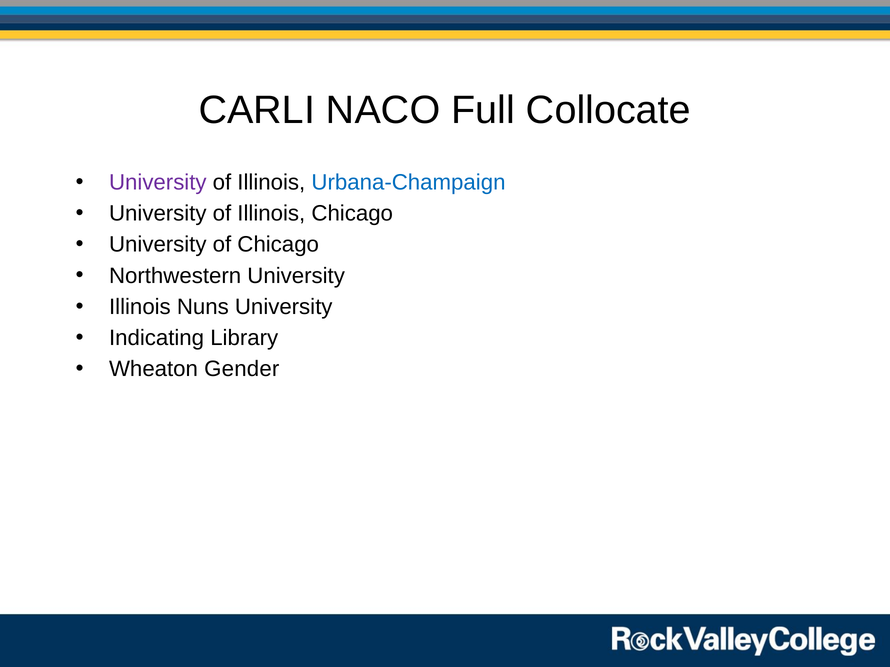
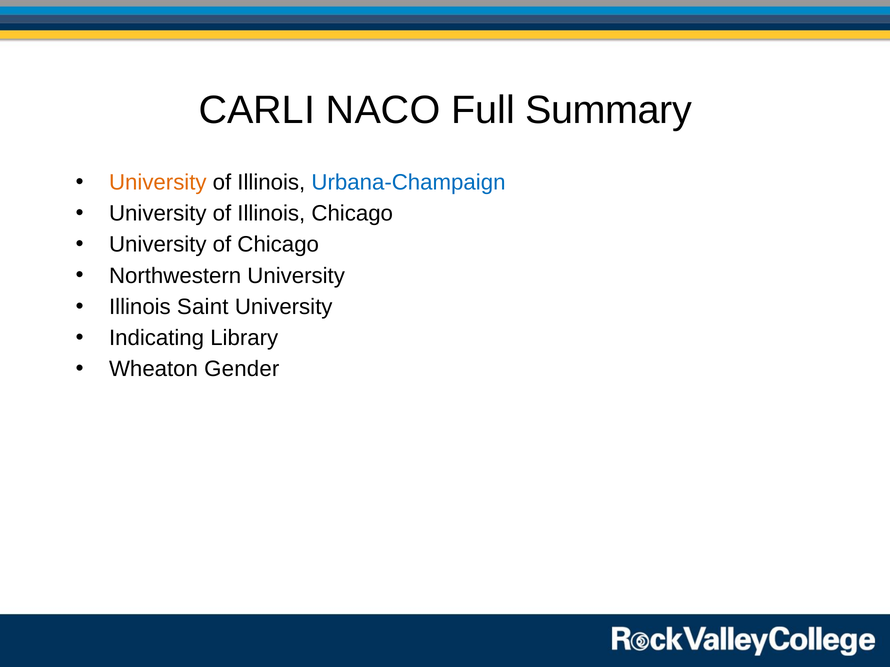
Collocate: Collocate -> Summary
University at (158, 183) colour: purple -> orange
Nuns: Nuns -> Saint
